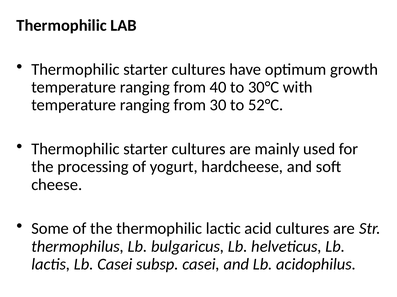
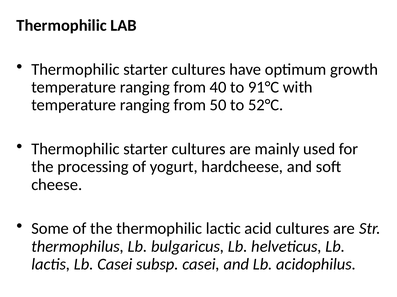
30°C: 30°C -> 91°C
30: 30 -> 50
